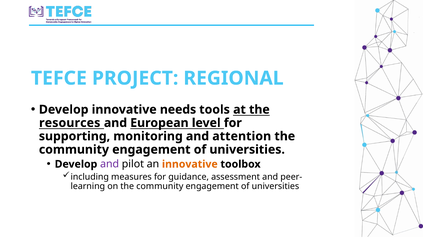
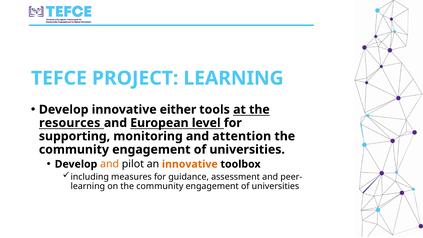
PROJECT REGIONAL: REGIONAL -> LEARNING
needs: needs -> either
and at (110, 164) colour: purple -> orange
